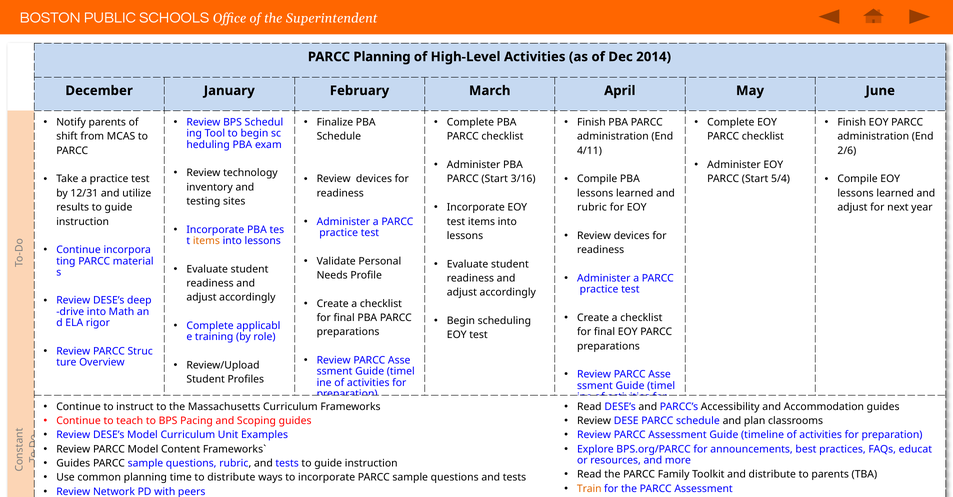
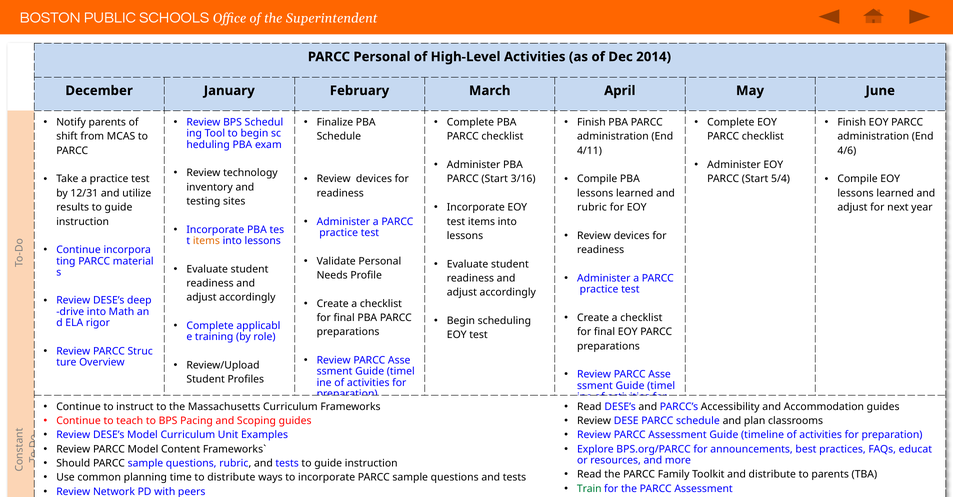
PARCC Planning: Planning -> Personal
2/6: 2/6 -> 4/6
Guides at (73, 463): Guides -> Should
Train colour: orange -> green
